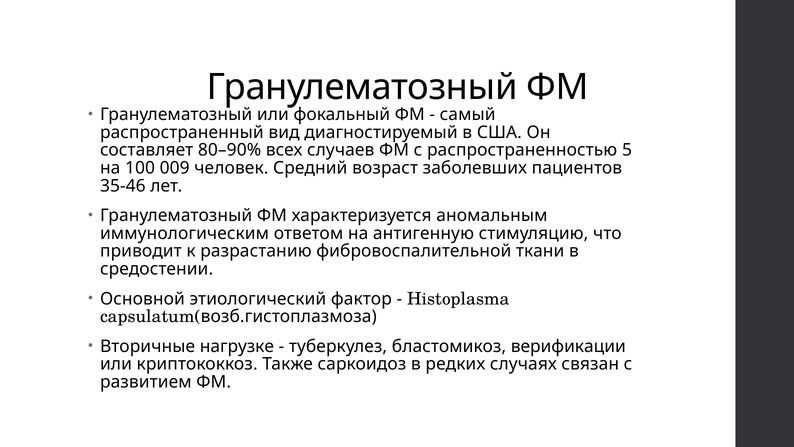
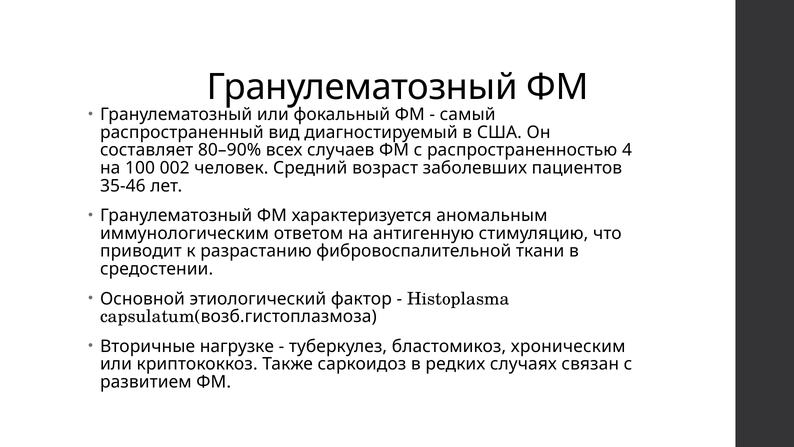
5: 5 -> 4
009: 009 -> 002
верификации: верификации -> хроническим
